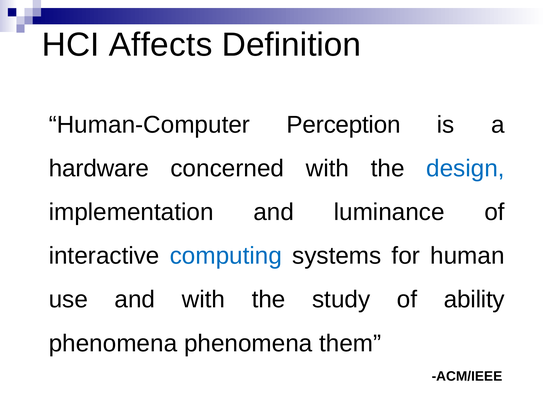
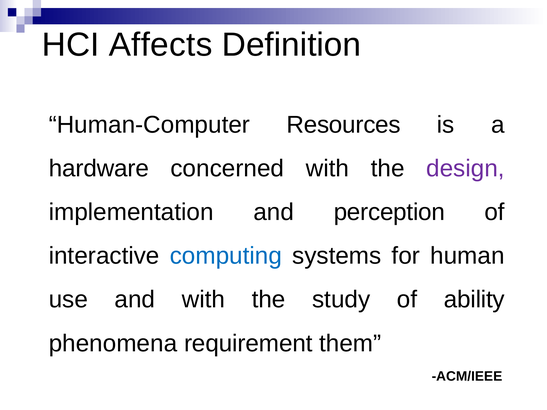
Perception: Perception -> Resources
design colour: blue -> purple
luminance: luminance -> perception
phenomena phenomena: phenomena -> requirement
